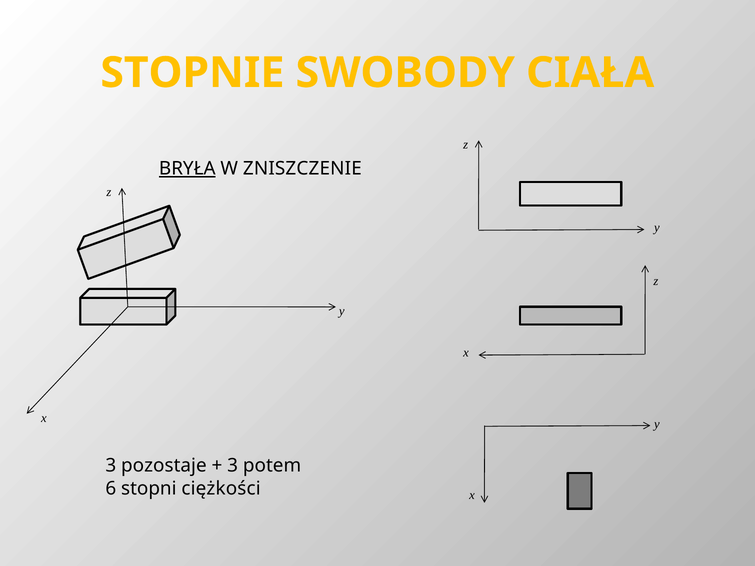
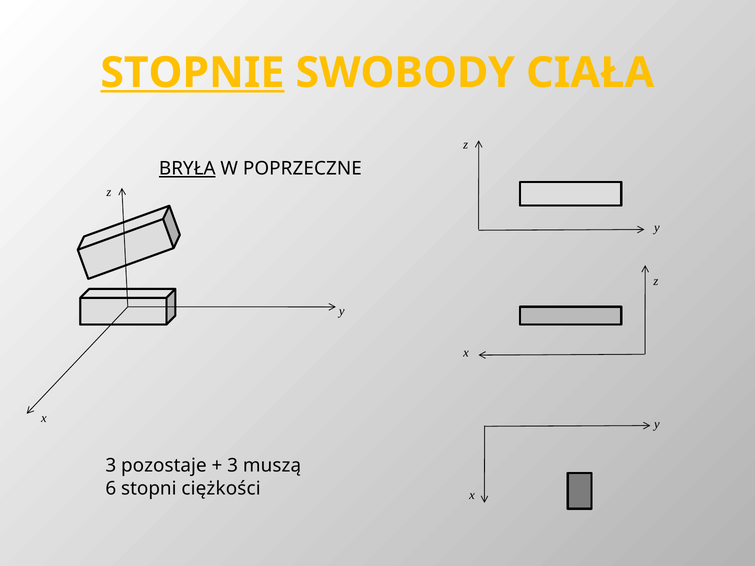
STOPNIE underline: none -> present
ZNISZCZENIE: ZNISZCZENIE -> POPRZECZNE
potem: potem -> muszą
